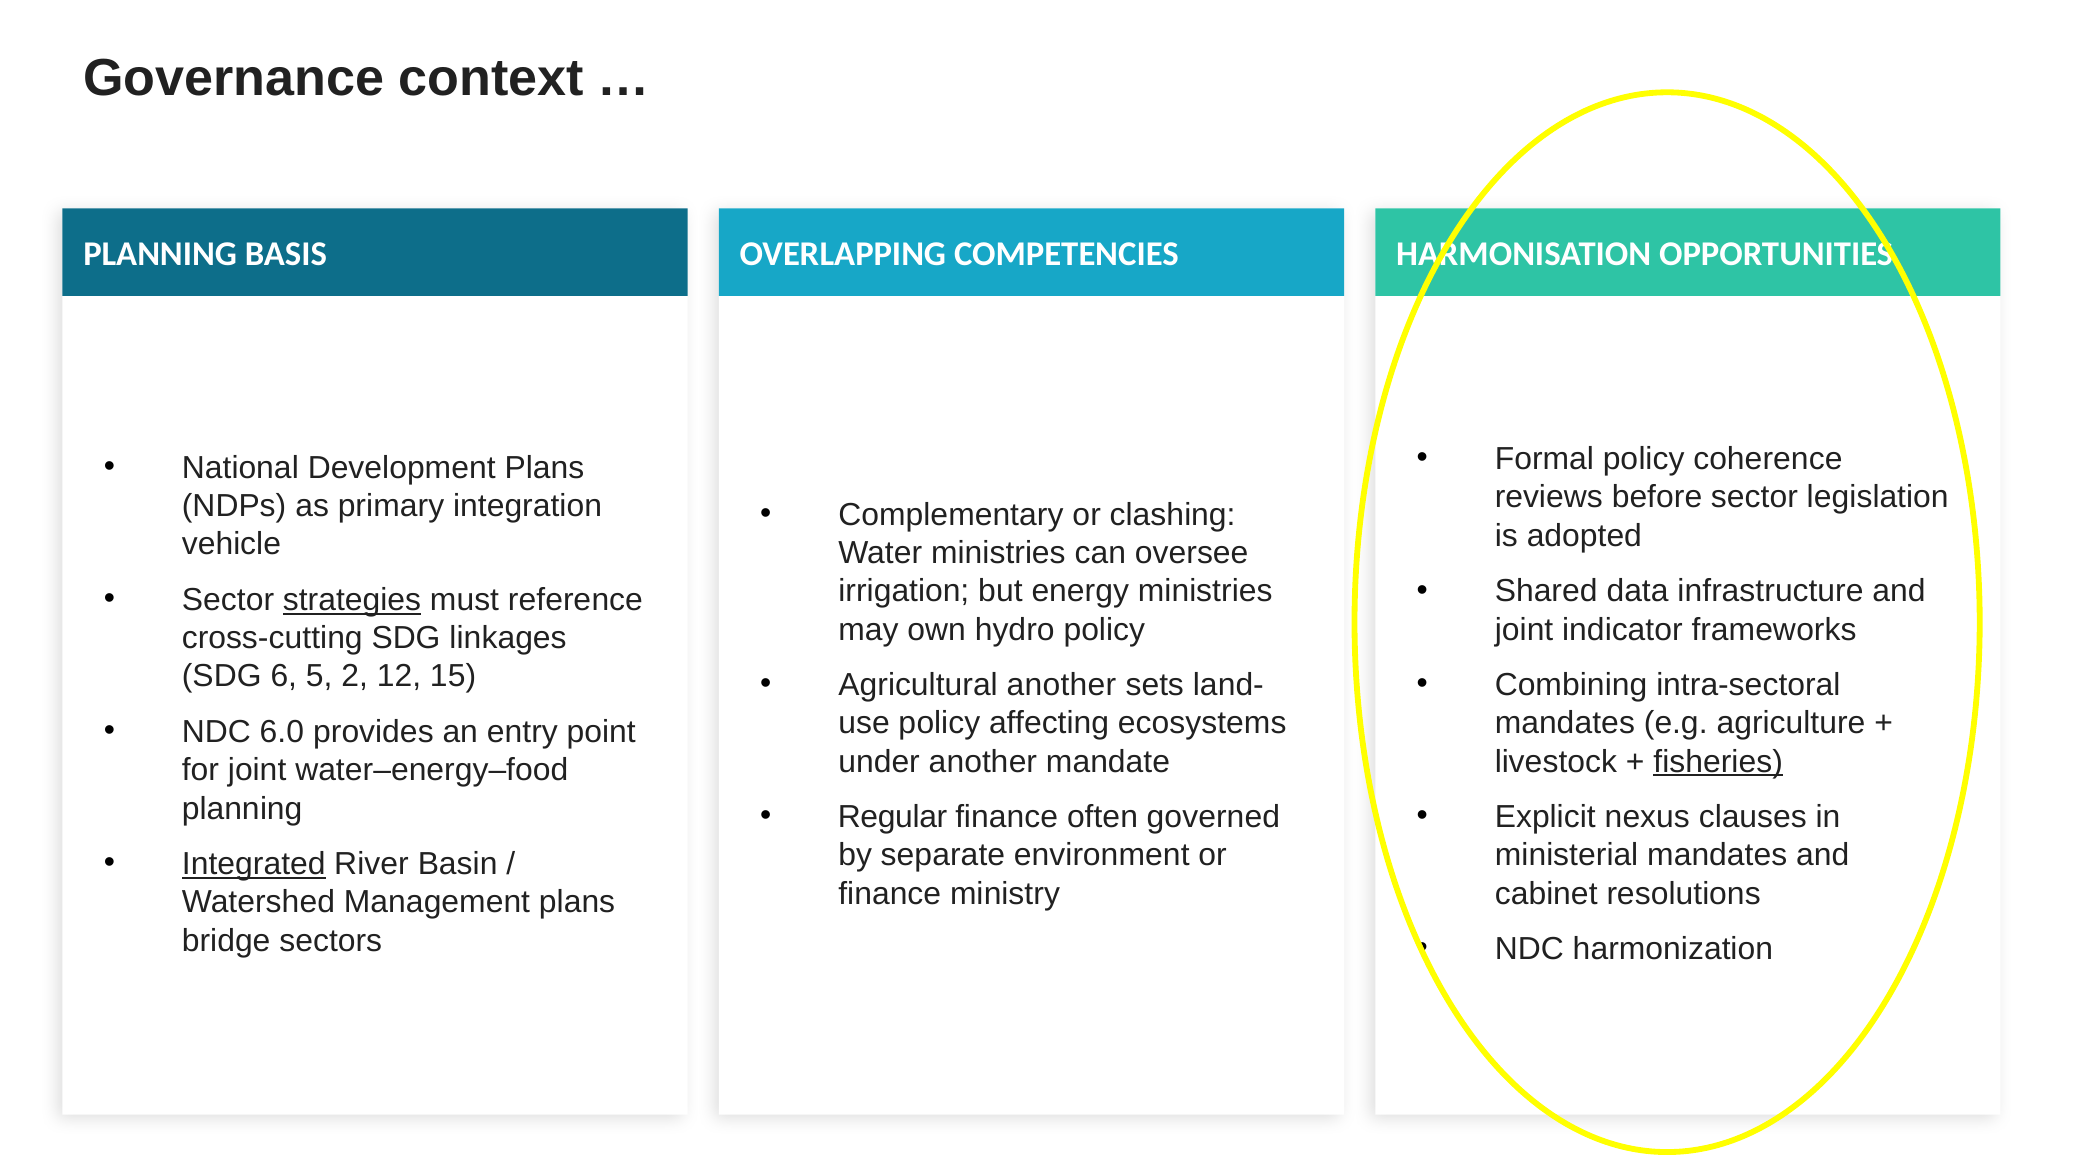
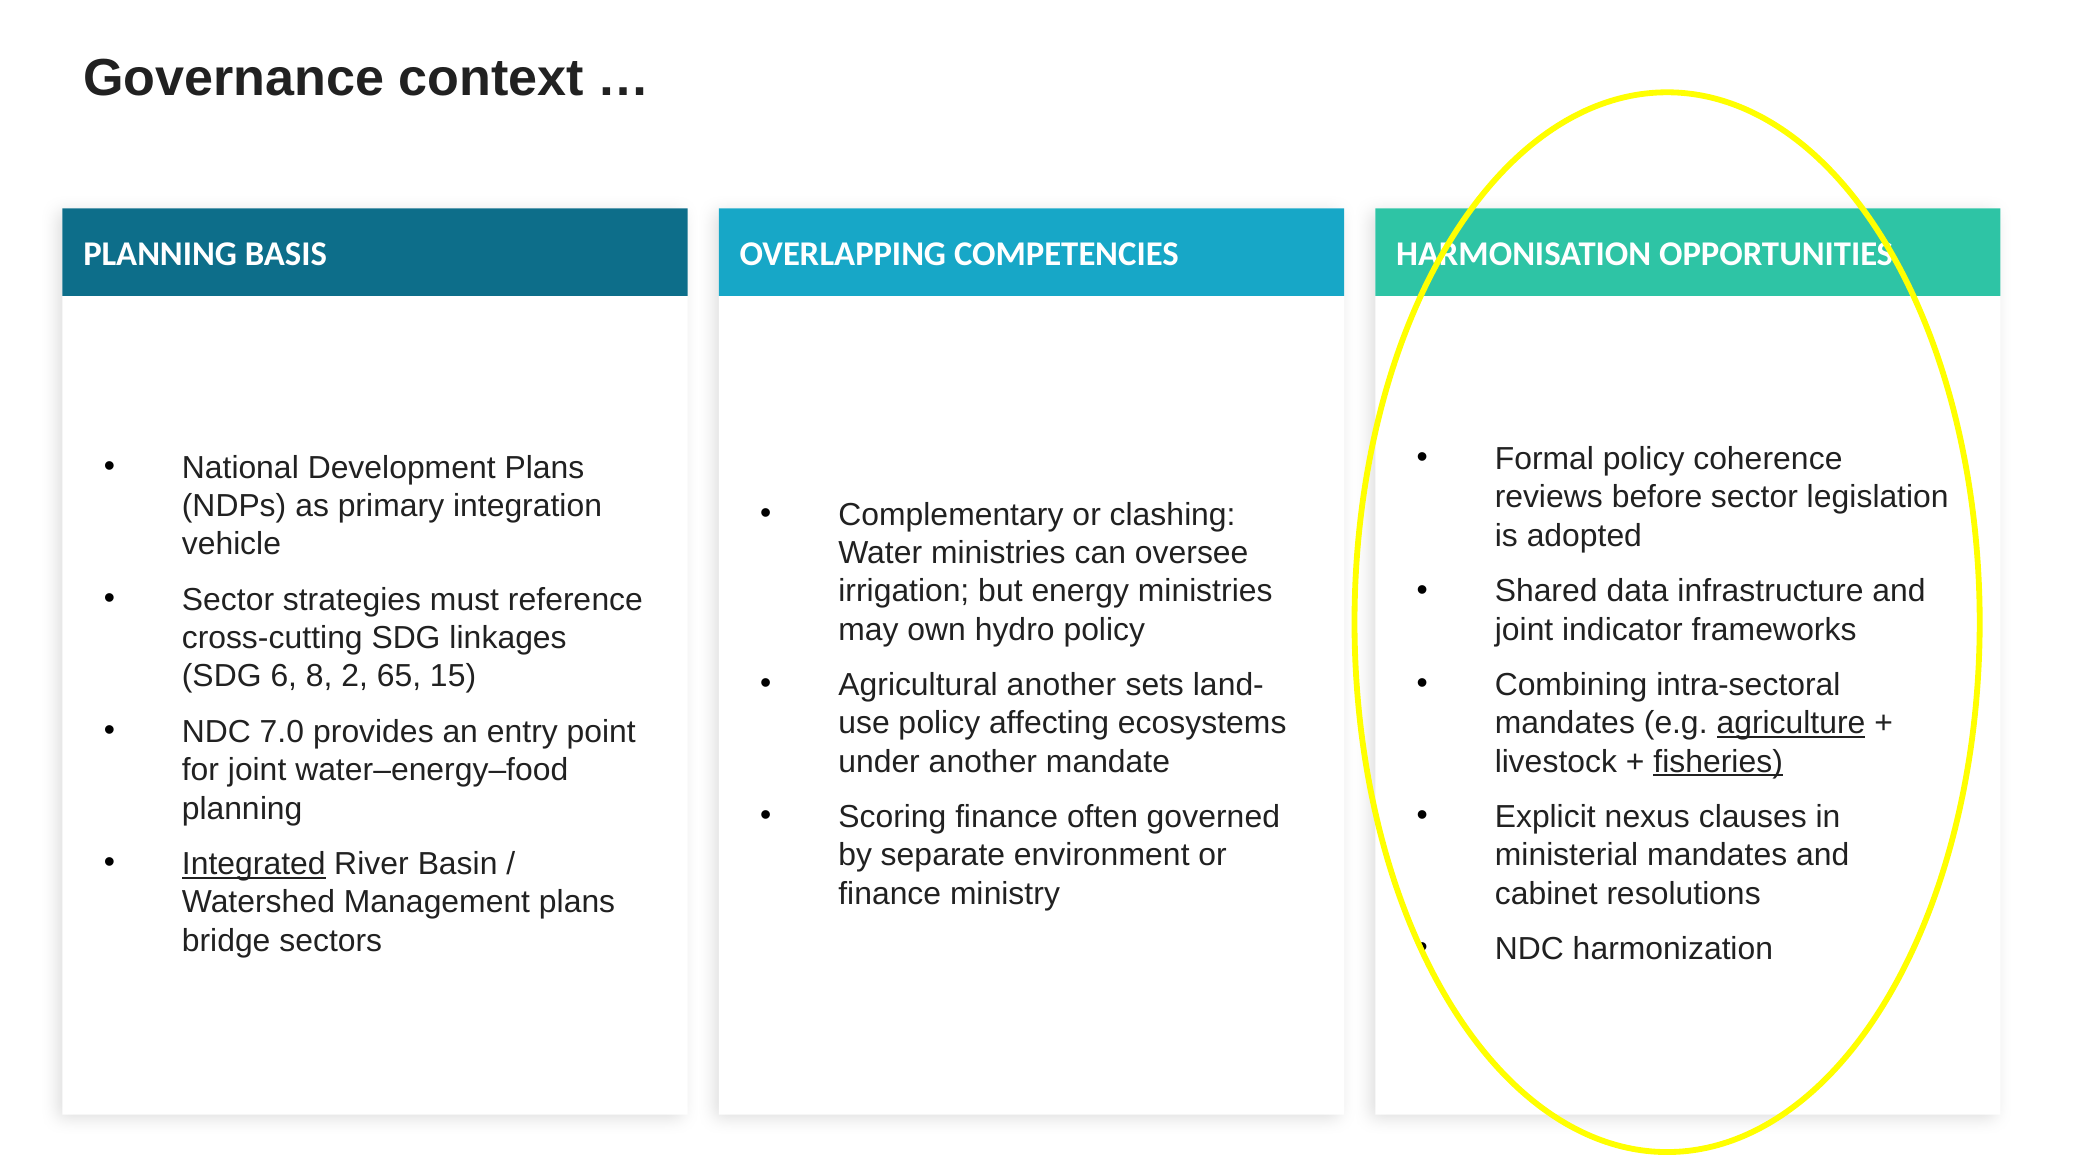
strategies underline: present -> none
5: 5 -> 8
12: 12 -> 65
agriculture underline: none -> present
6.0: 6.0 -> 7.0
Regular: Regular -> Scoring
